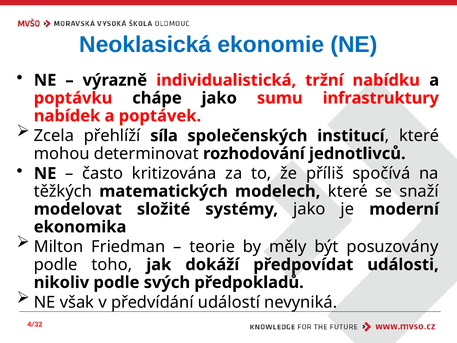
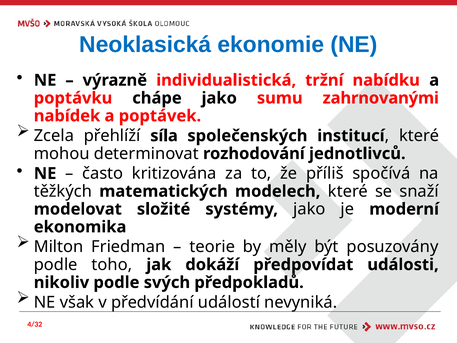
infrastruktury: infrastruktury -> zahrnovanými
